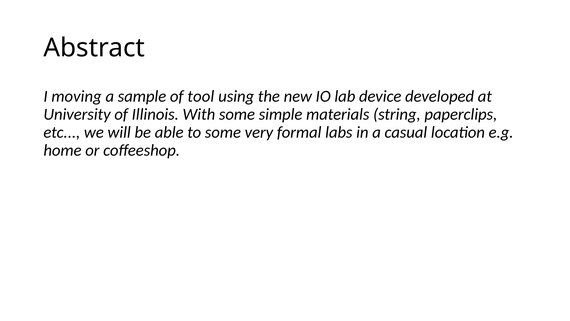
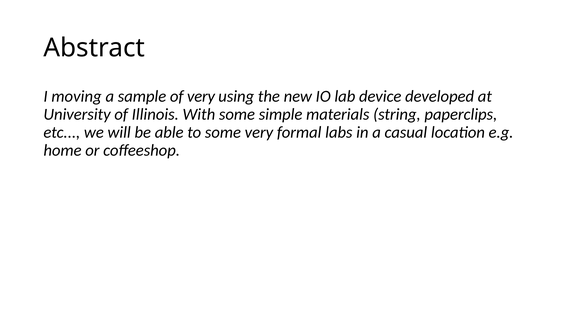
of tool: tool -> very
